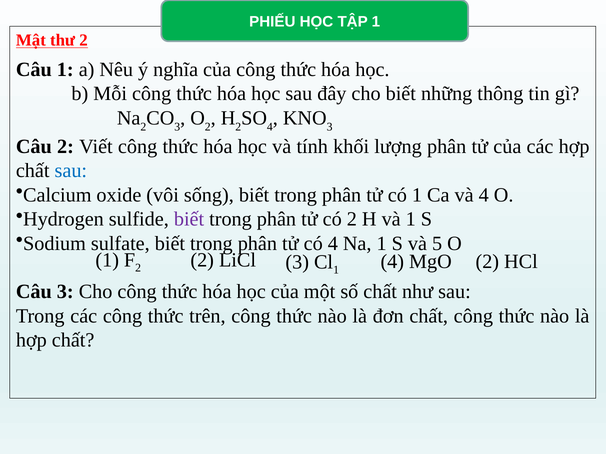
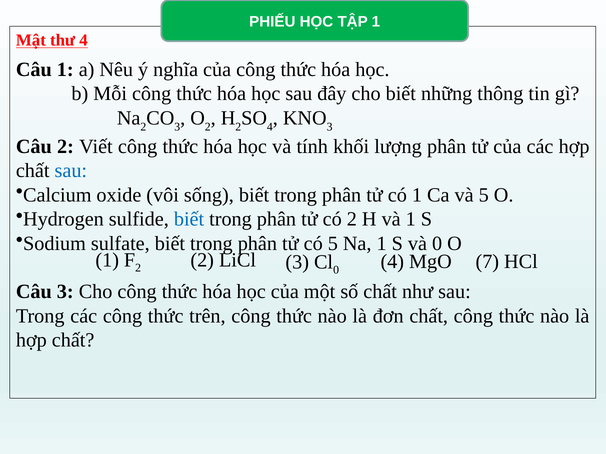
thư 2: 2 -> 4
và 4: 4 -> 5
biết at (189, 219) colour: purple -> blue
có 4: 4 -> 5
và 5: 5 -> 0
1 at (336, 270): 1 -> 0
MgO 2: 2 -> 7
